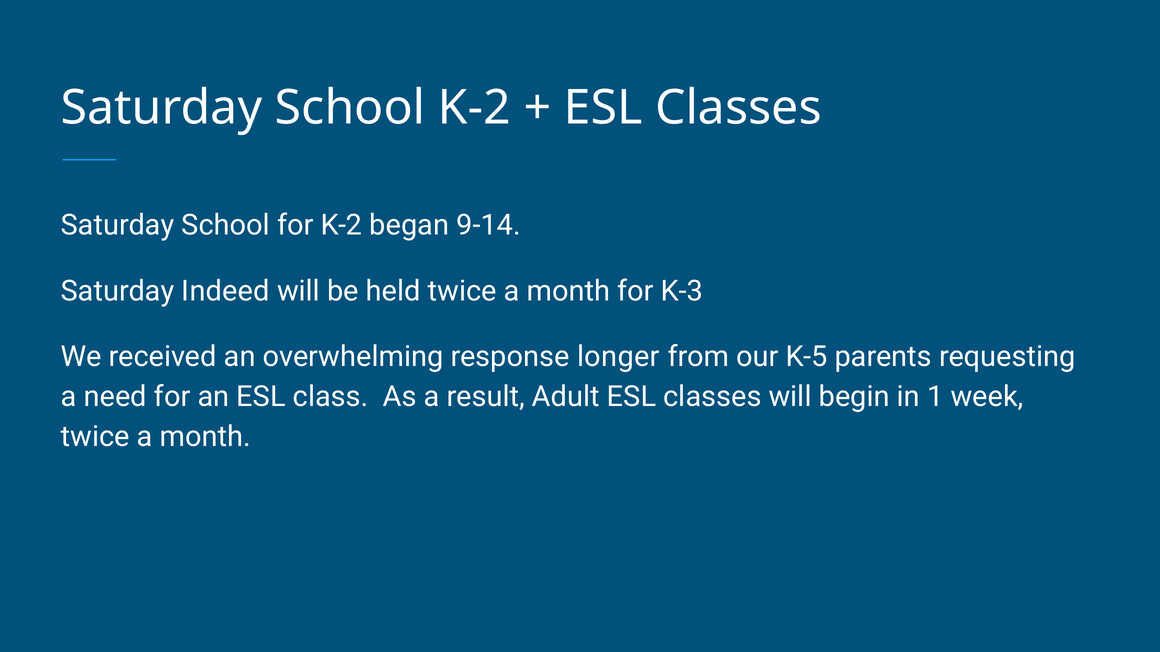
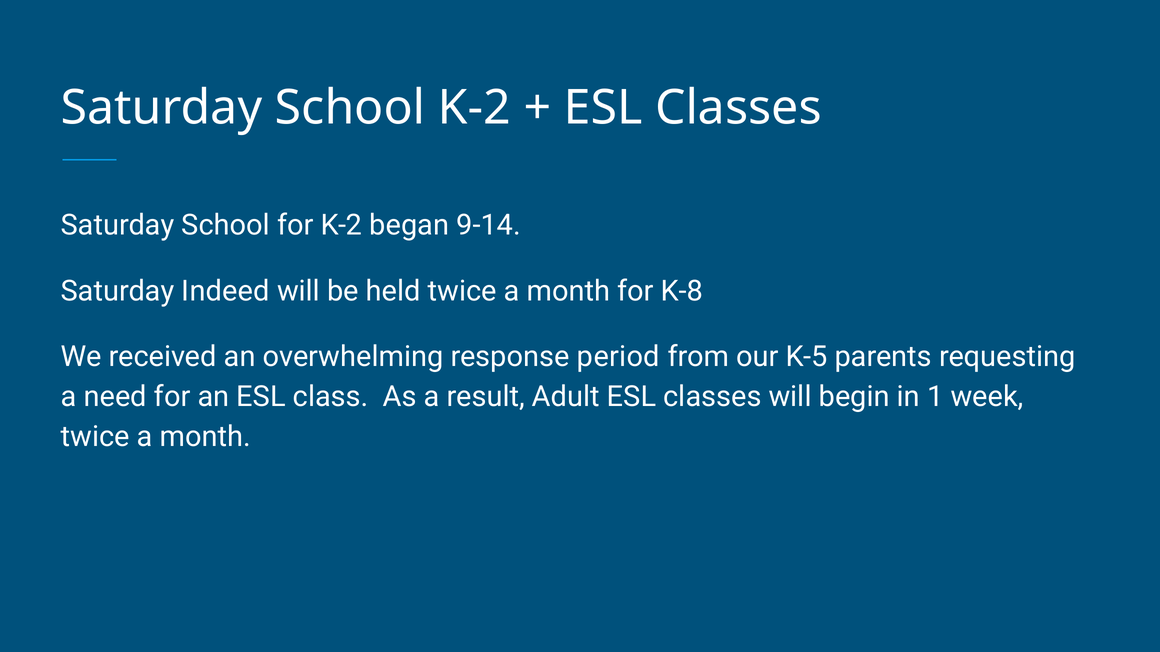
K-3: K-3 -> K-8
longer: longer -> period
